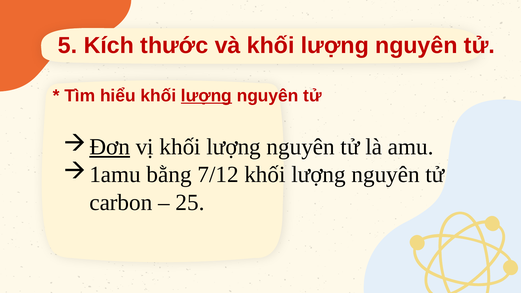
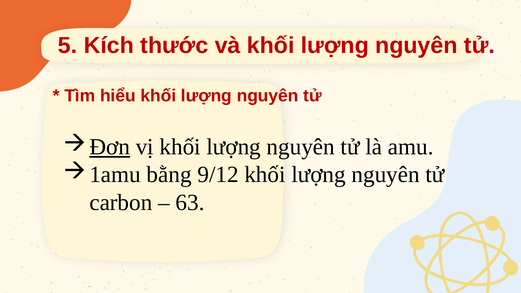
lượng at (206, 96) underline: present -> none
7/12: 7/12 -> 9/12
25: 25 -> 63
